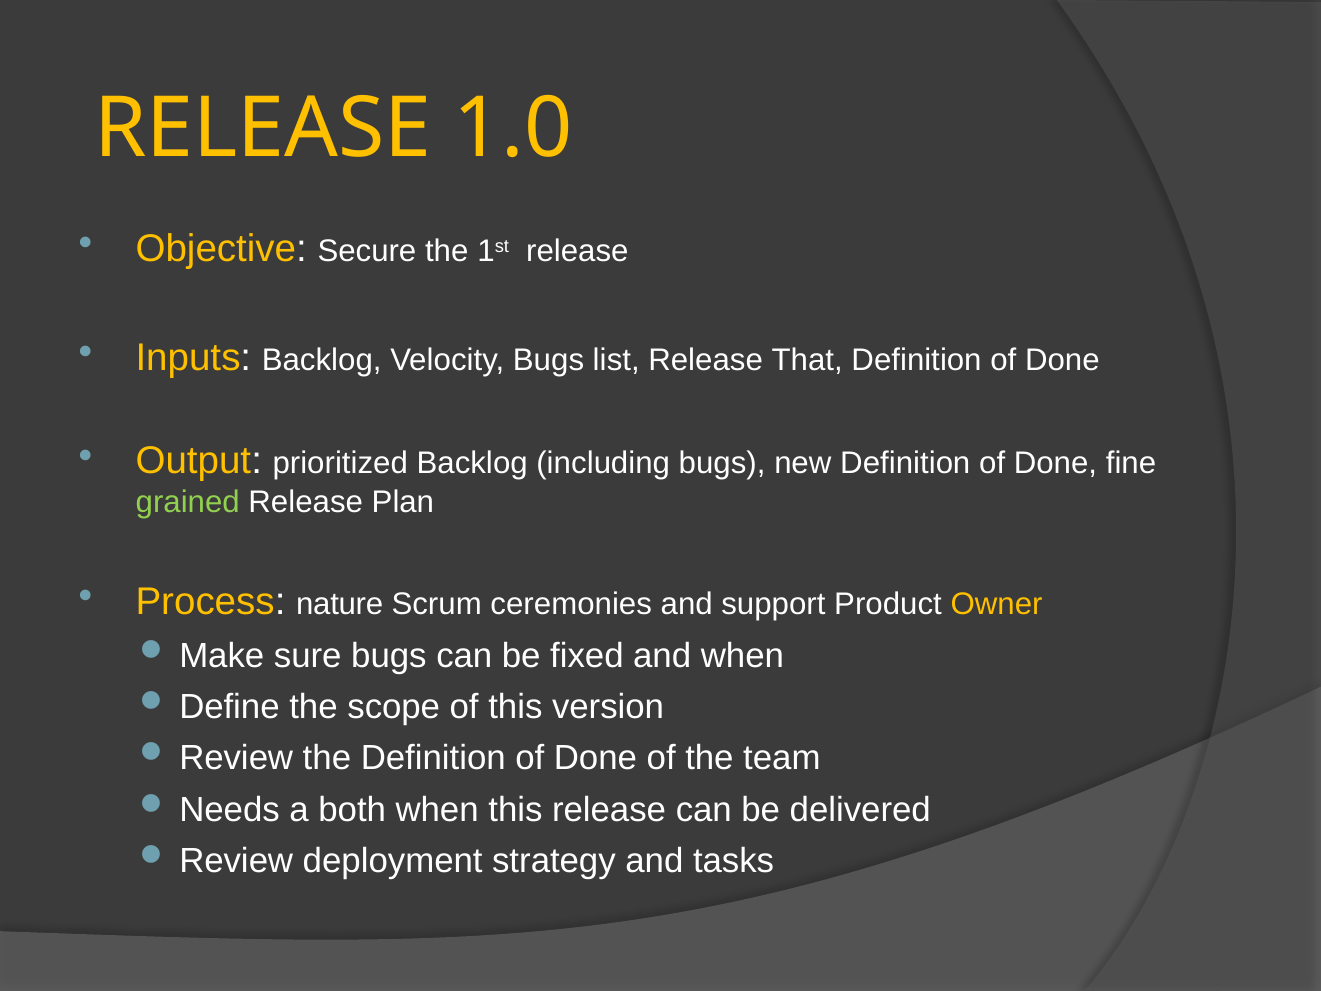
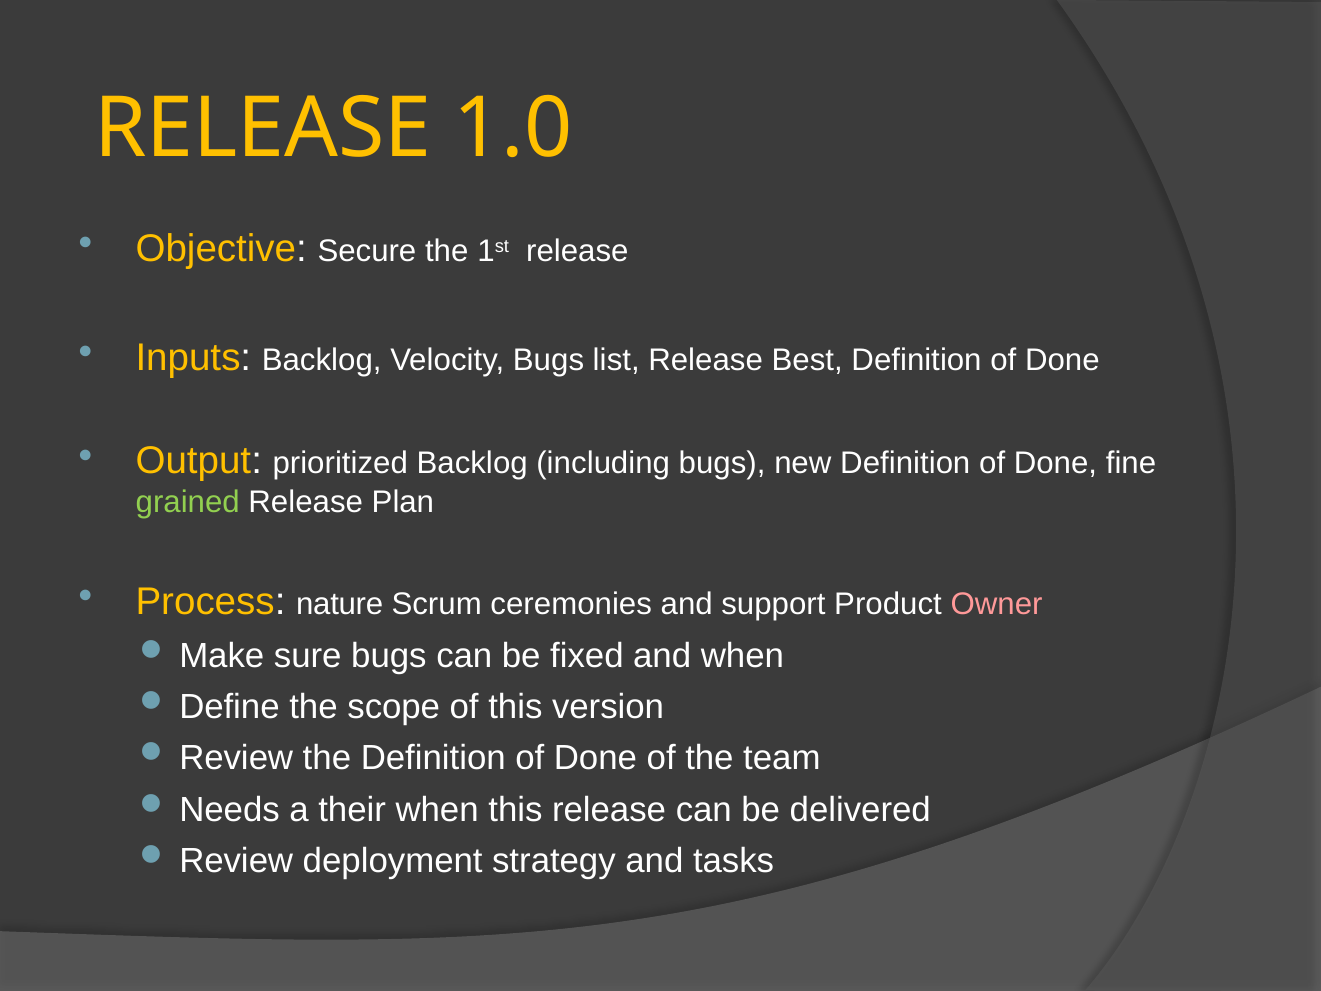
That: That -> Best
Owner colour: yellow -> pink
both: both -> their
